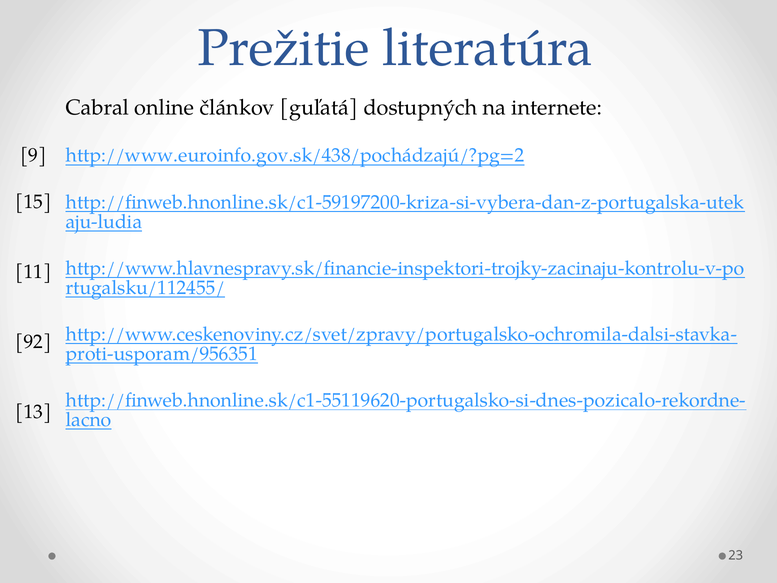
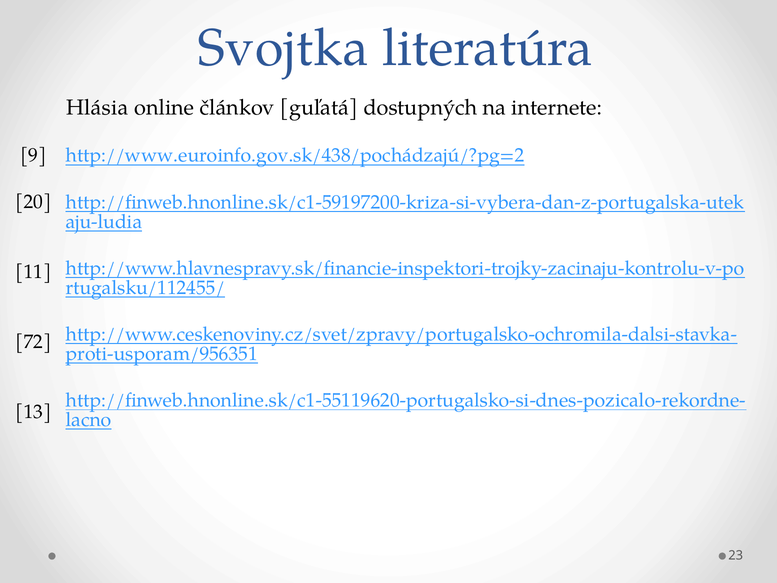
Prežitie: Prežitie -> Svojtka
Cabral: Cabral -> Hlásia
15: 15 -> 20
92: 92 -> 72
